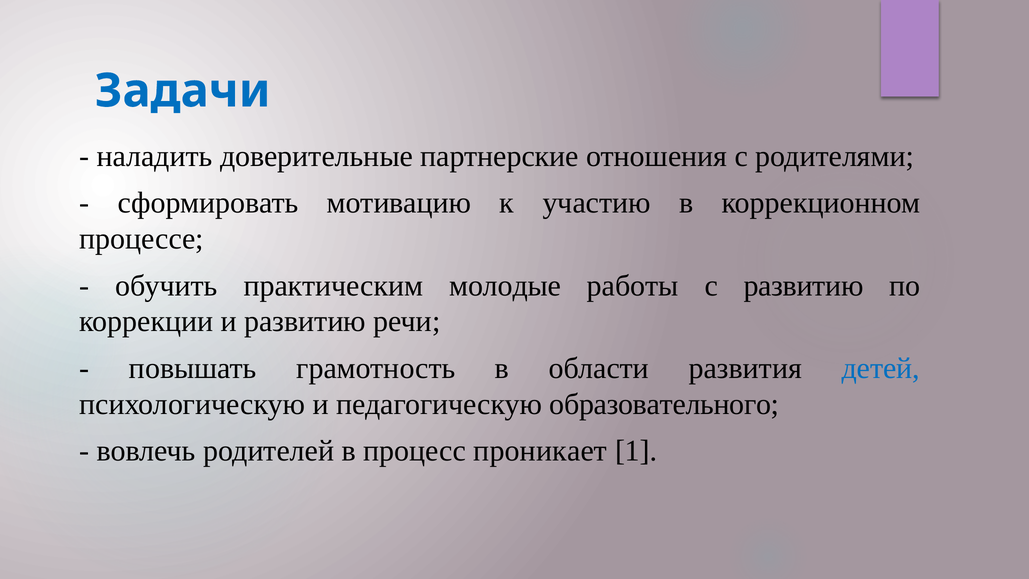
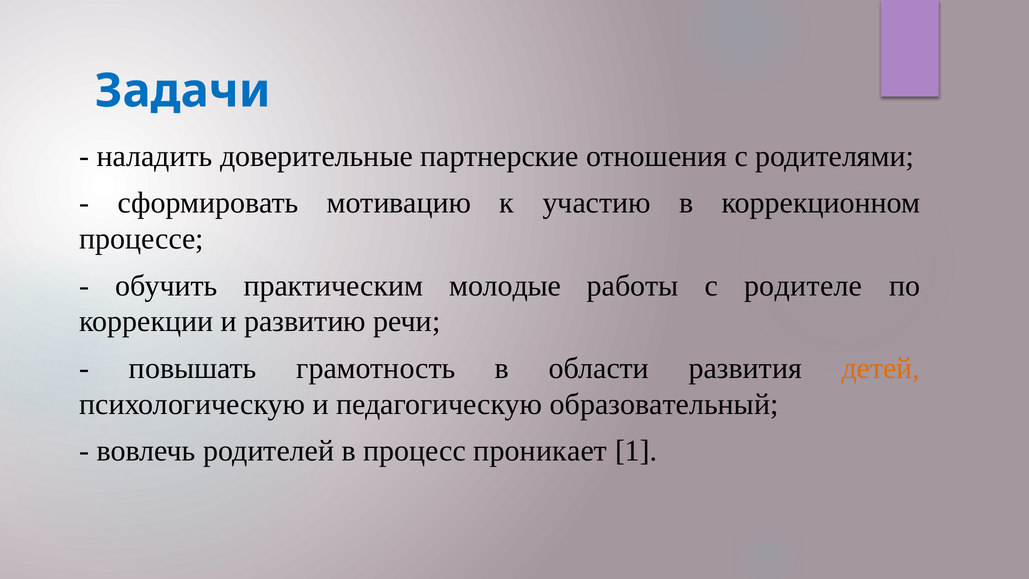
с развитию: развитию -> родителе
детей colour: blue -> orange
образовательного: образовательного -> образовательный
